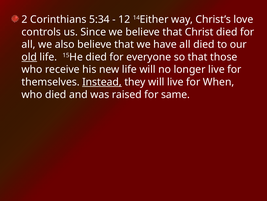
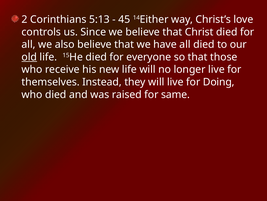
5:34: 5:34 -> 5:13
12: 12 -> 45
Instead underline: present -> none
When: When -> Doing
